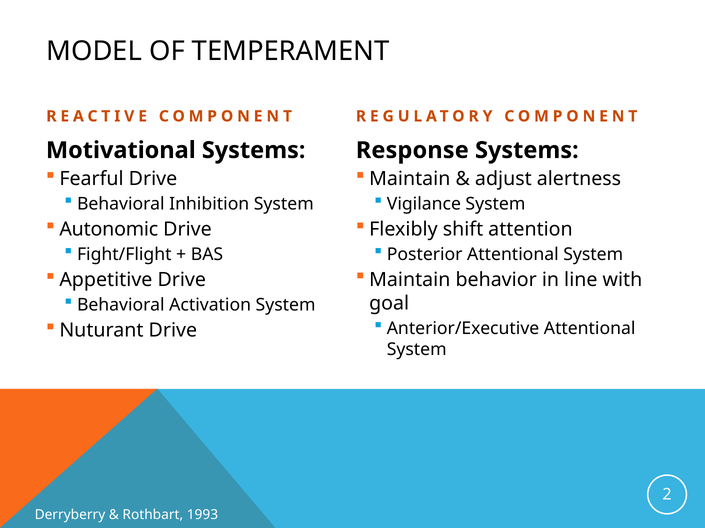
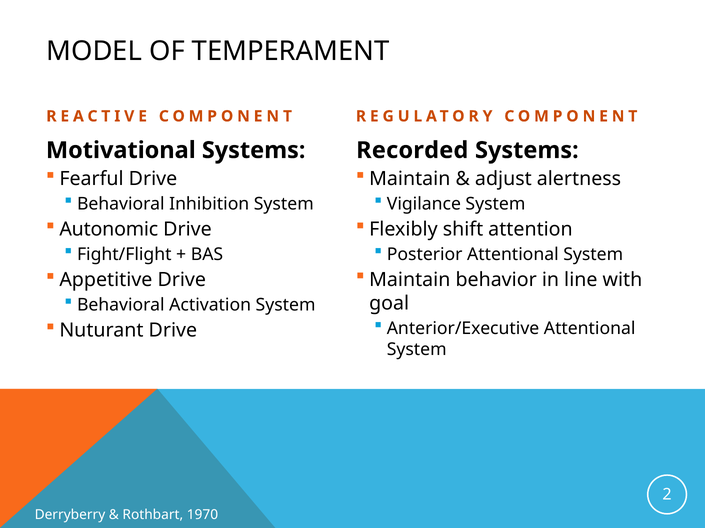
Response: Response -> Recorded
1993: 1993 -> 1970
